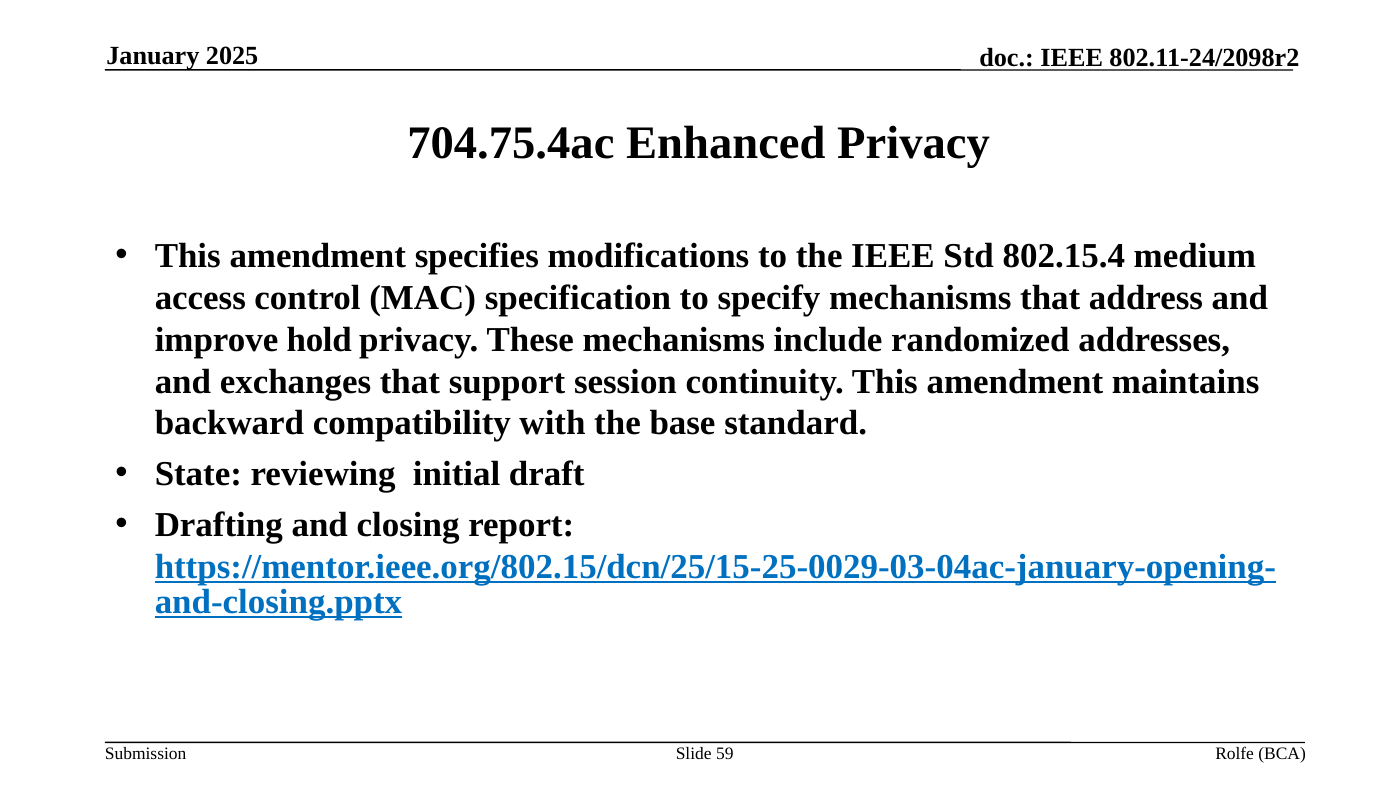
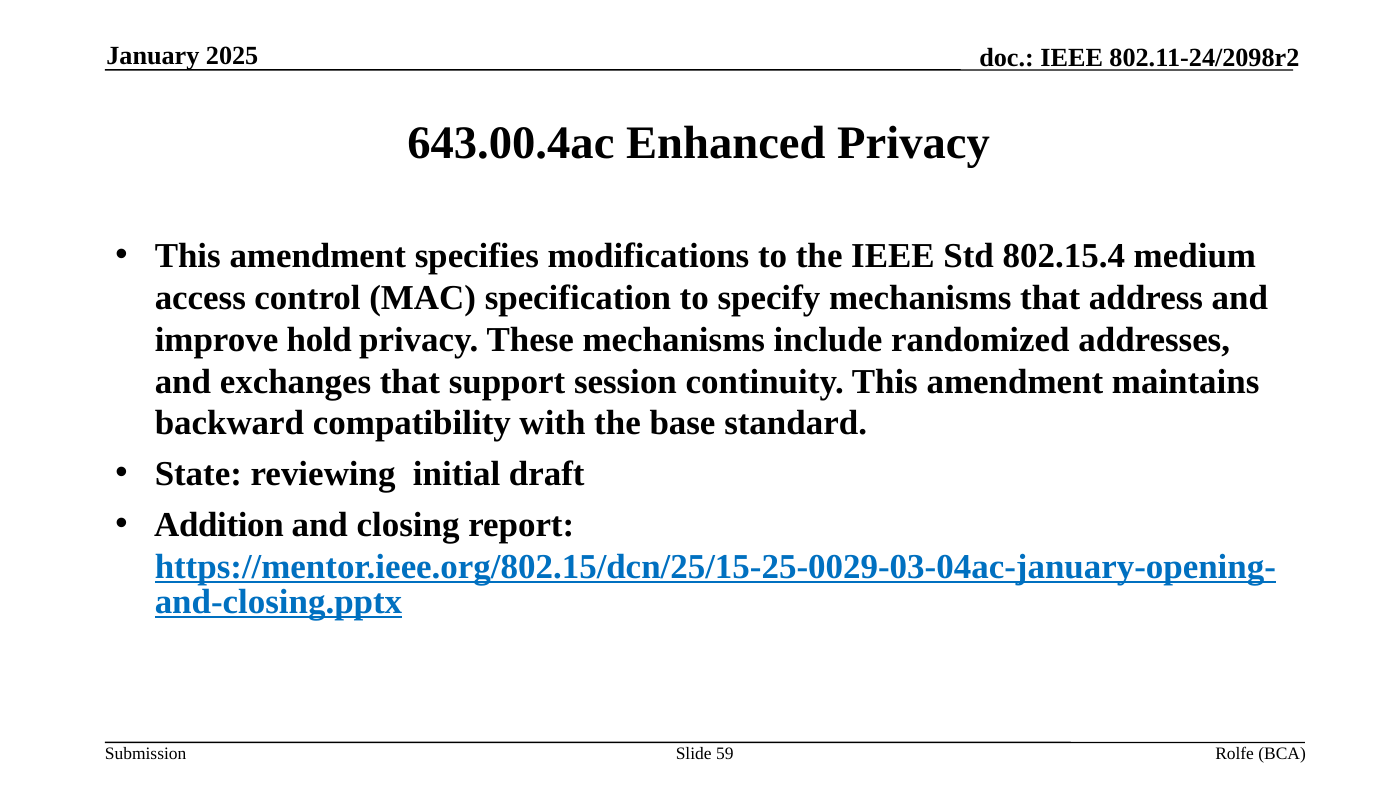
704.75.4ac: 704.75.4ac -> 643.00.4ac
Drafting: Drafting -> Addition
